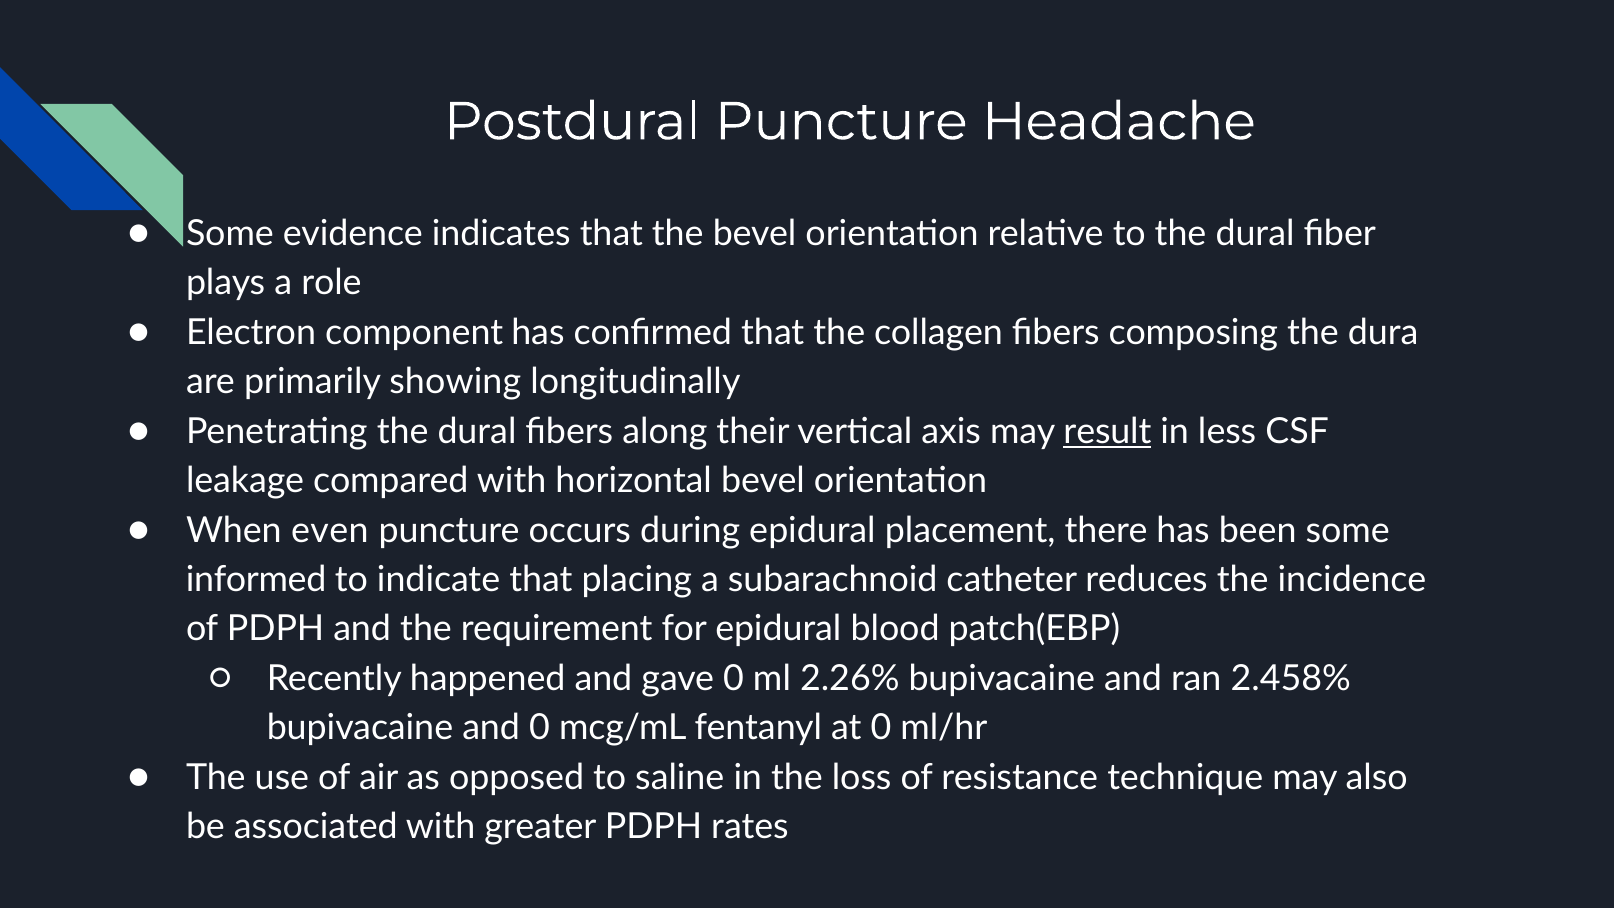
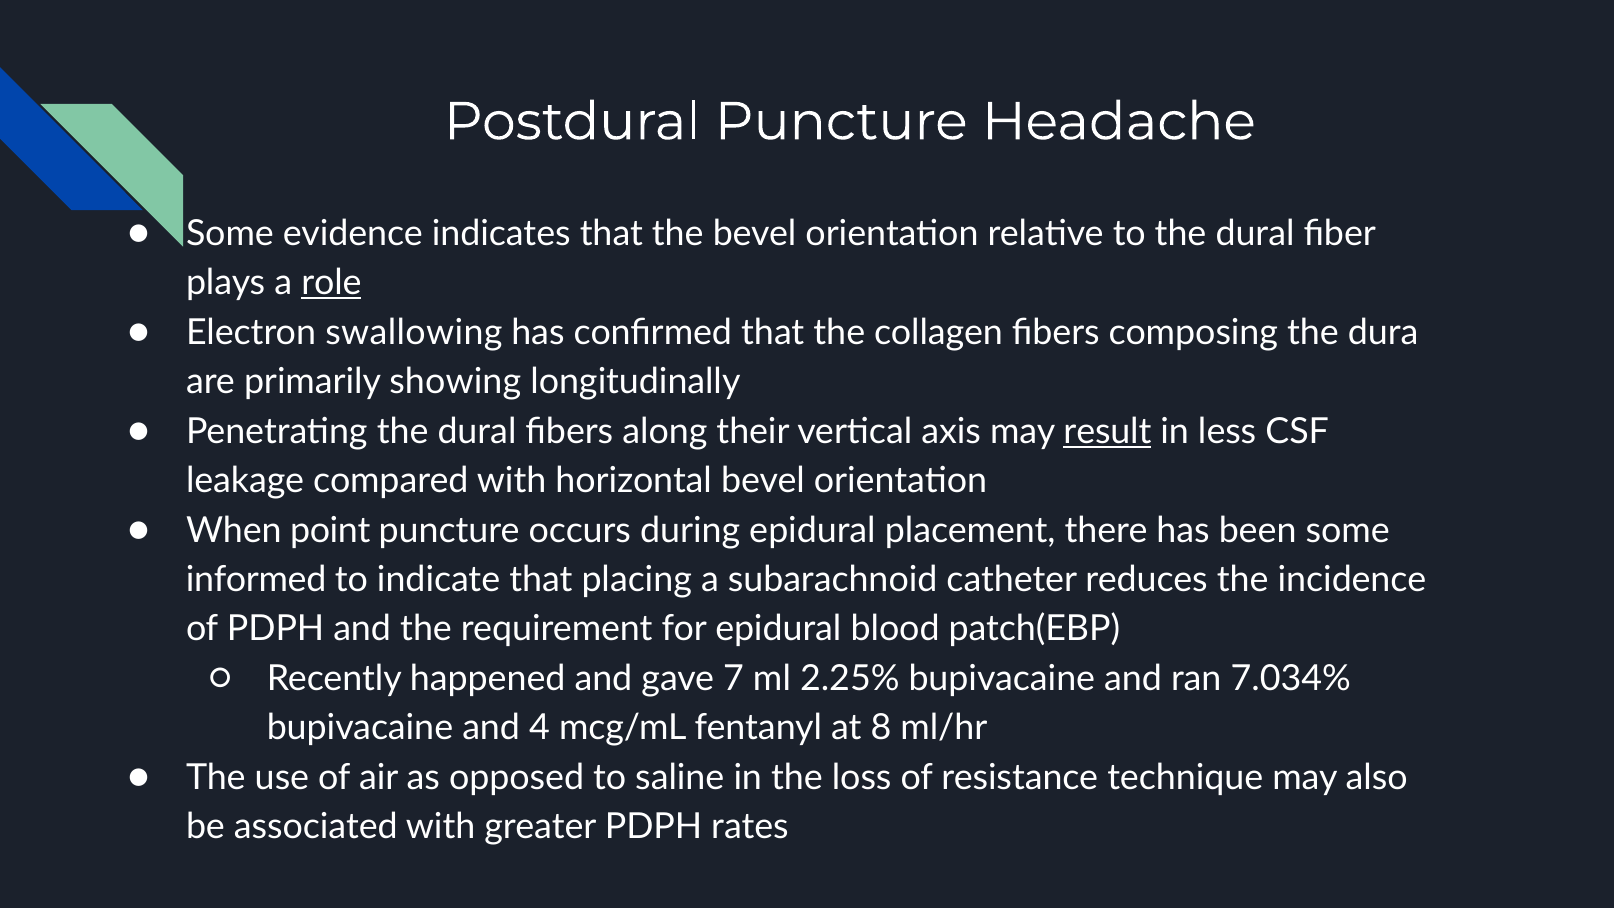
role underline: none -> present
component: component -> swallowing
even: even -> point
gave 0: 0 -> 7
2.26%: 2.26% -> 2.25%
2.458%: 2.458% -> 7.034%
and 0: 0 -> 4
at 0: 0 -> 8
